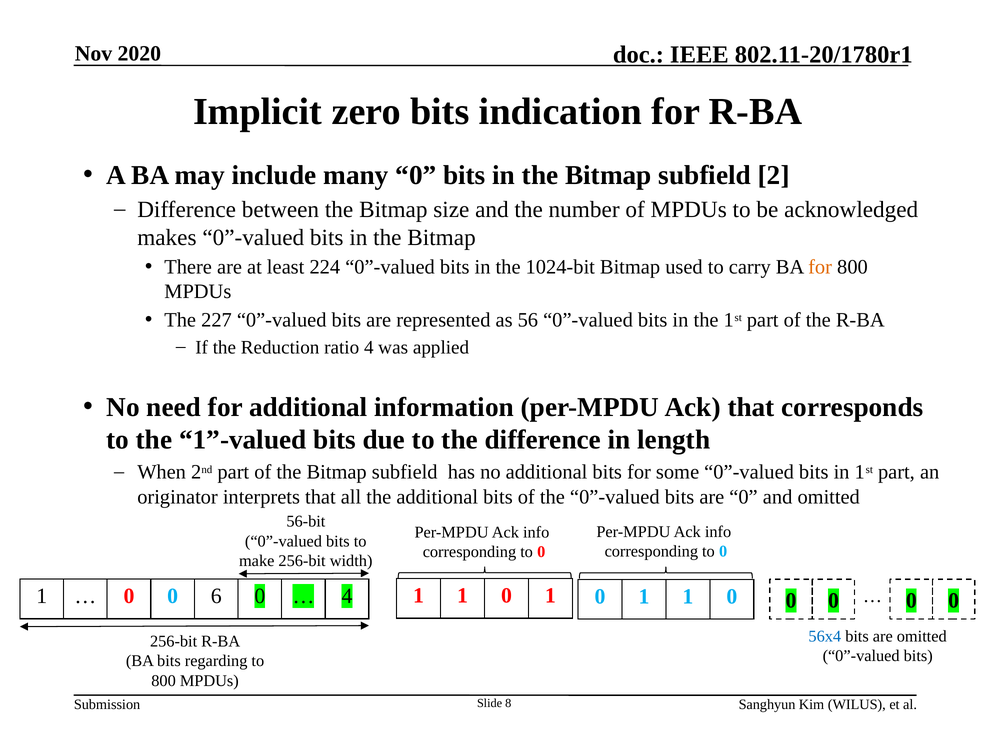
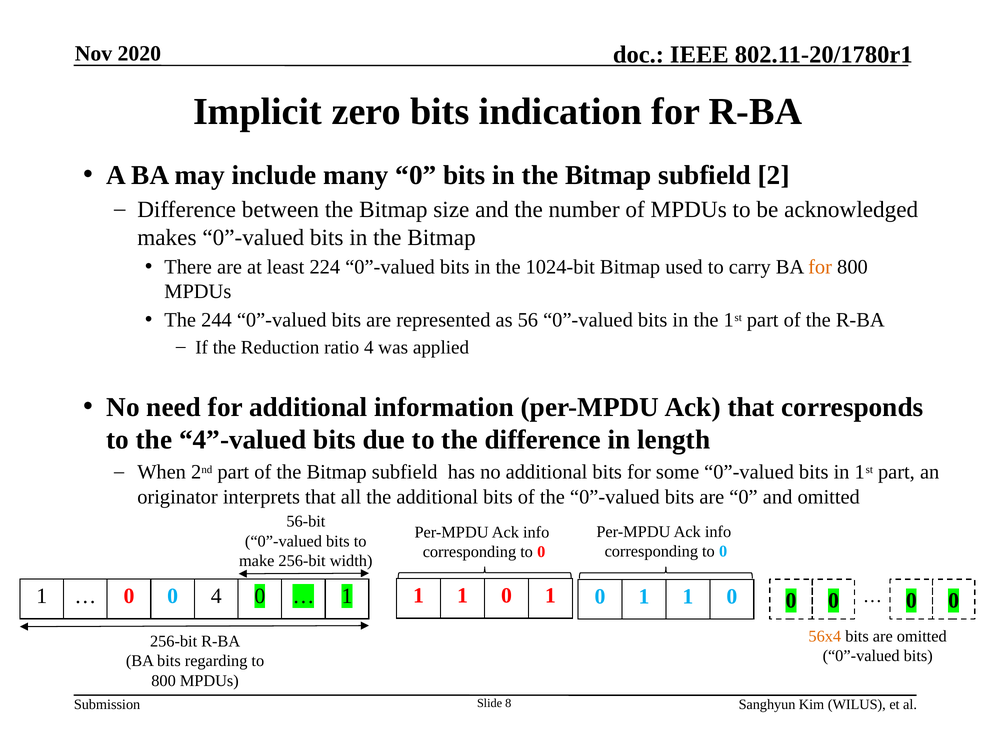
227: 227 -> 244
1”-valued: 1”-valued -> 4”-valued
0 6: 6 -> 4
4 at (347, 597): 4 -> 1
56x4 colour: blue -> orange
